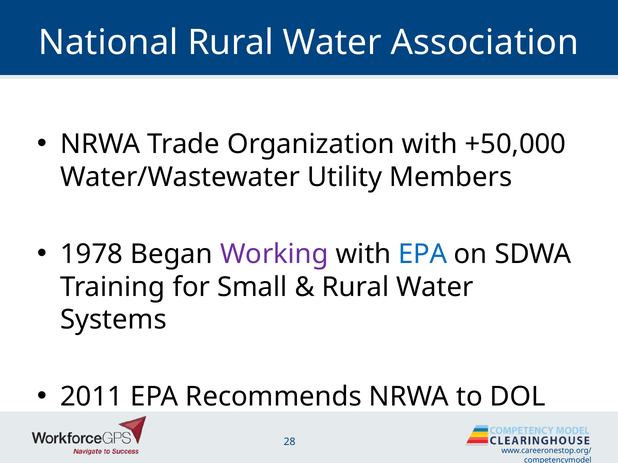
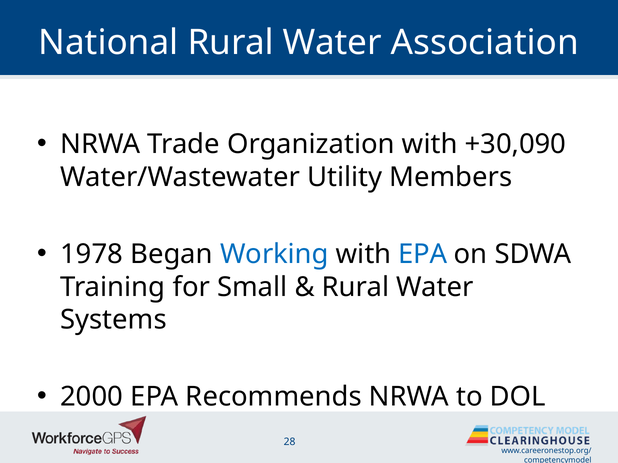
+50,000: +50,000 -> +30,090
Working colour: purple -> blue
2011: 2011 -> 2000
